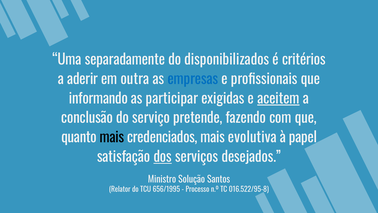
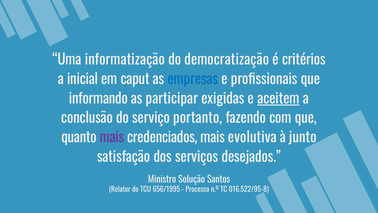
separadamente: separadamente -> informatização
disponibilizados: disponibilizados -> democratização
aderir: aderir -> inicial
outra: outra -> caput
pretende: pretende -> portanto
mais at (112, 137) colour: black -> purple
papel: papel -> junto
dos underline: present -> none
